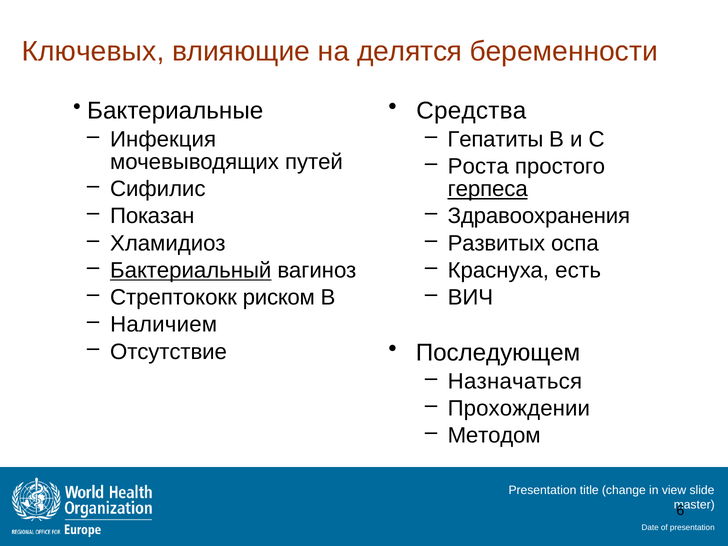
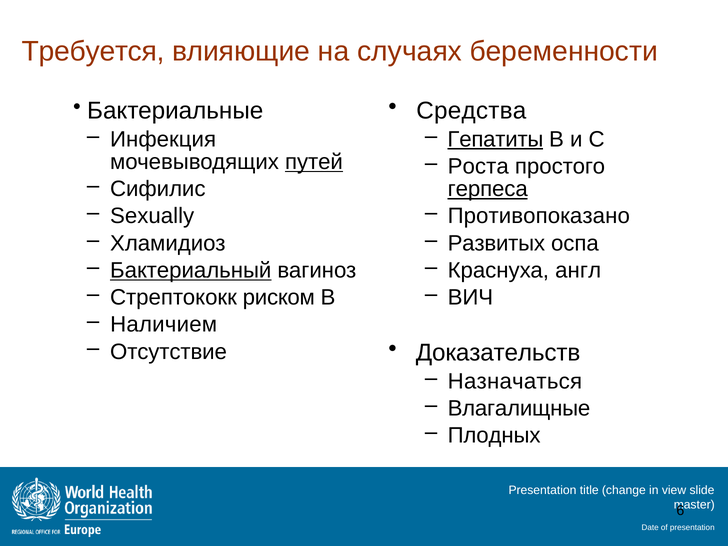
Ключевых: Ключевых -> Требуется
делятся: делятся -> случаях
Гепатиты underline: none -> present
путей underline: none -> present
Показан: Показан -> Sexually
Здравоохранения: Здравоохранения -> Противопоказано
есть: есть -> англ
Последующем: Последующем -> Доказательств
Прохождении: Прохождении -> Влагалищные
Методом: Методом -> Плодных
